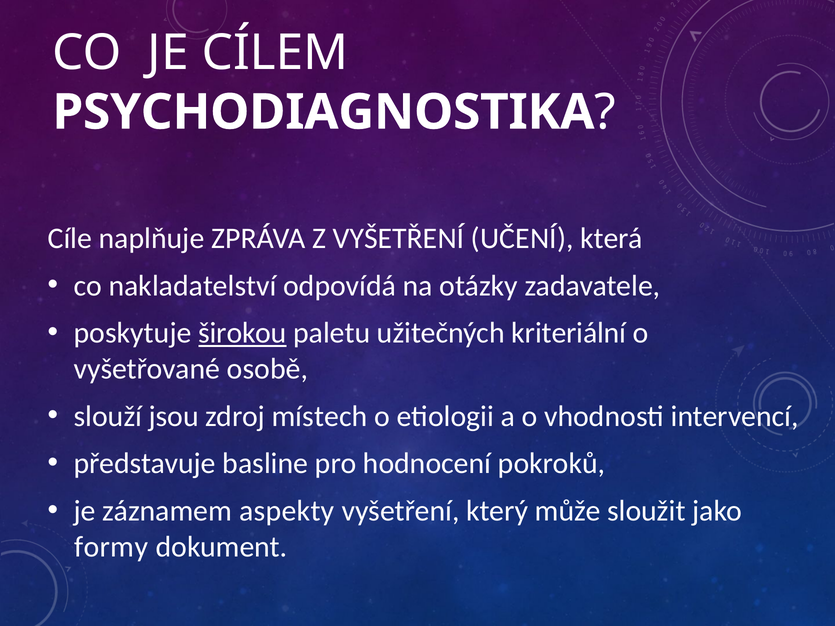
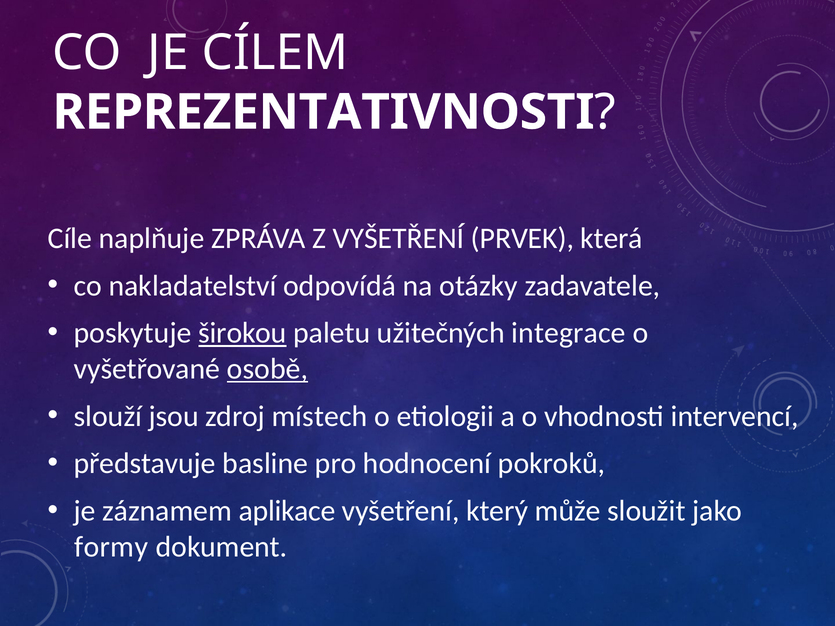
PSYCHODIAGNOSTIKA: PSYCHODIAGNOSTIKA -> REPREZENTATIVNOSTI
UČENÍ: UČENÍ -> PRVEK
kriteriální: kriteriální -> integrace
osobě underline: none -> present
aspekty: aspekty -> aplikace
